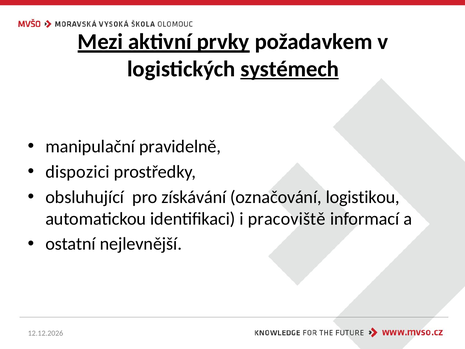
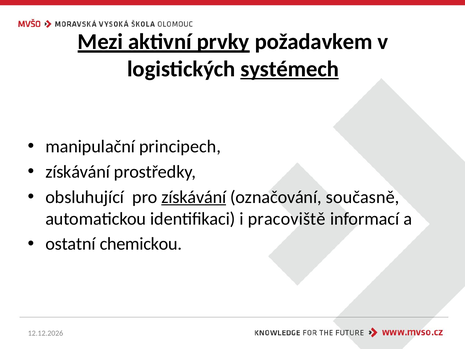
pravidelně: pravidelně -> principech
dispozici at (78, 172): dispozici -> získávání
získávání at (194, 197) underline: none -> present
logistikou: logistikou -> současně
nejlevnější: nejlevnější -> chemickou
